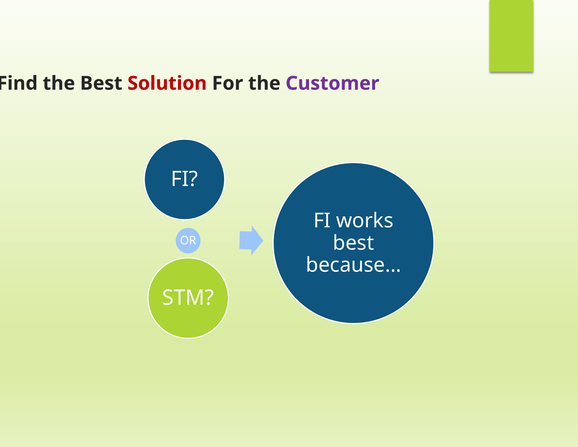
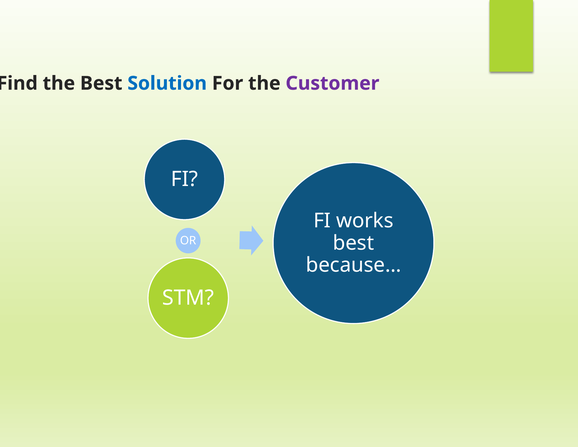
Solution colour: red -> blue
